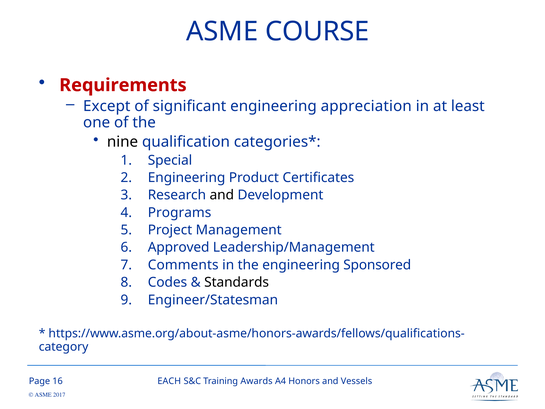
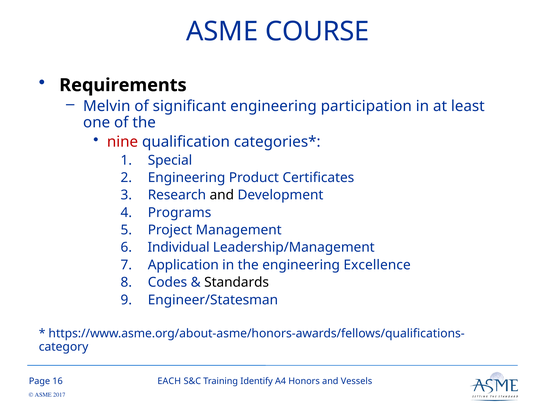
Requirements colour: red -> black
Except: Except -> Melvin
appreciation: appreciation -> participation
nine colour: black -> red
Approved: Approved -> Individual
Comments: Comments -> Application
Sponsored: Sponsored -> Excellence
Awards: Awards -> Identify
